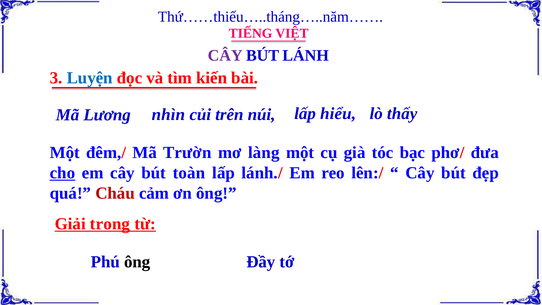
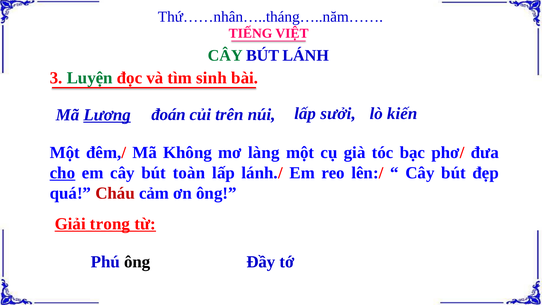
Thứ……thiếu…..tháng…..năm……: Thứ……thiếu…..tháng…..năm…… -> Thứ……nhân…..tháng…..năm……
CÂY at (225, 55) colour: purple -> green
Luyện colour: blue -> green
kiến: kiến -> sinh
nhìn: nhìn -> đoán
hiểu: hiểu -> sưởi
thấy: thấy -> kiến
Lương underline: none -> present
Trườn: Trườn -> Không
